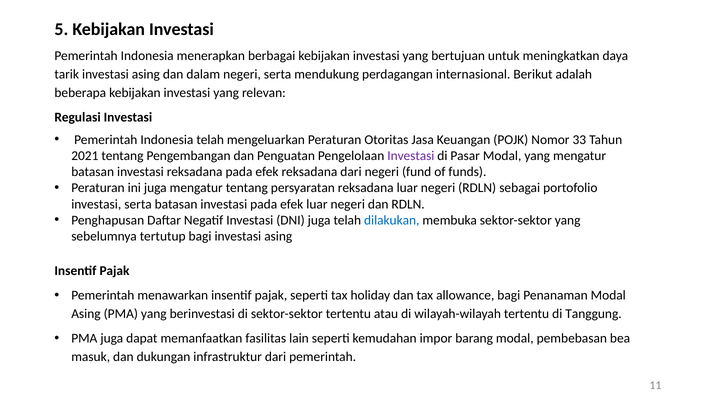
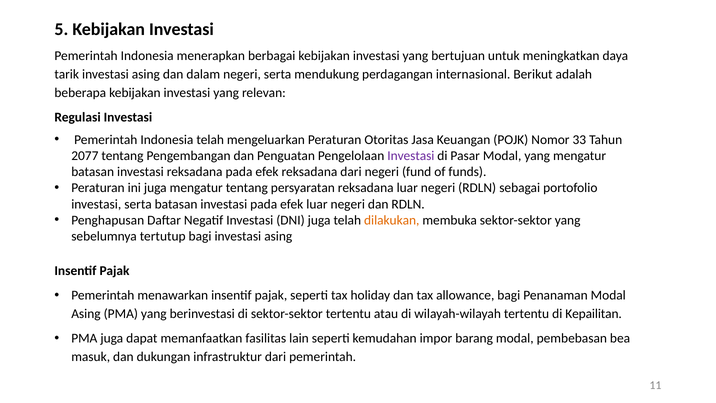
2021: 2021 -> 2077
dilakukan colour: blue -> orange
Tanggung: Tanggung -> Kepailitan
